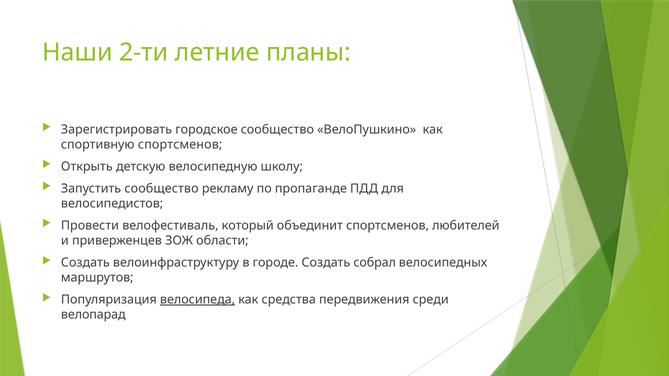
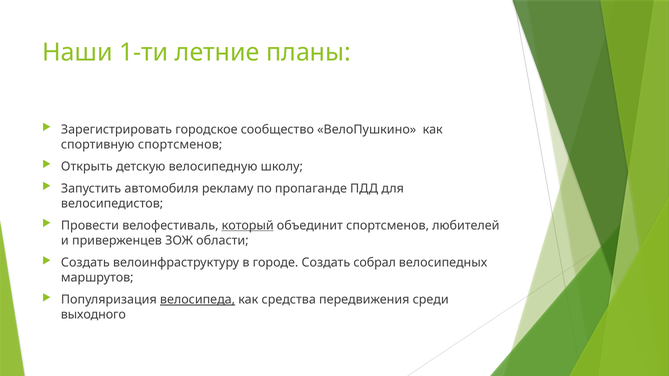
2-ти: 2-ти -> 1-ти
Запустить сообщество: сообщество -> автомобиля
который underline: none -> present
велопарад: велопарад -> выходного
